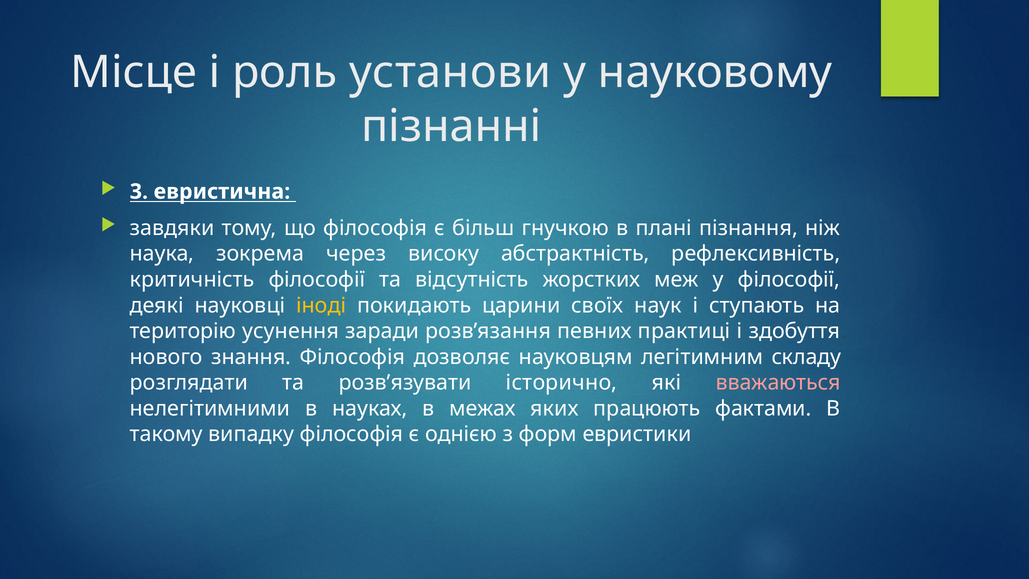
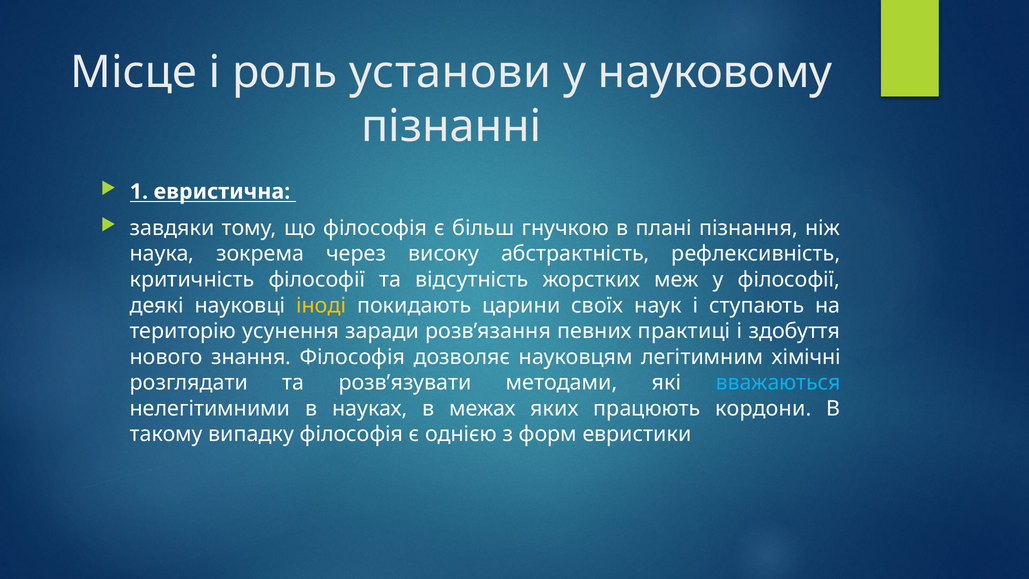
3: 3 -> 1
складу: складу -> хімічні
історично: історично -> методами
вважаються colour: pink -> light blue
фактами: фактами -> кордони
